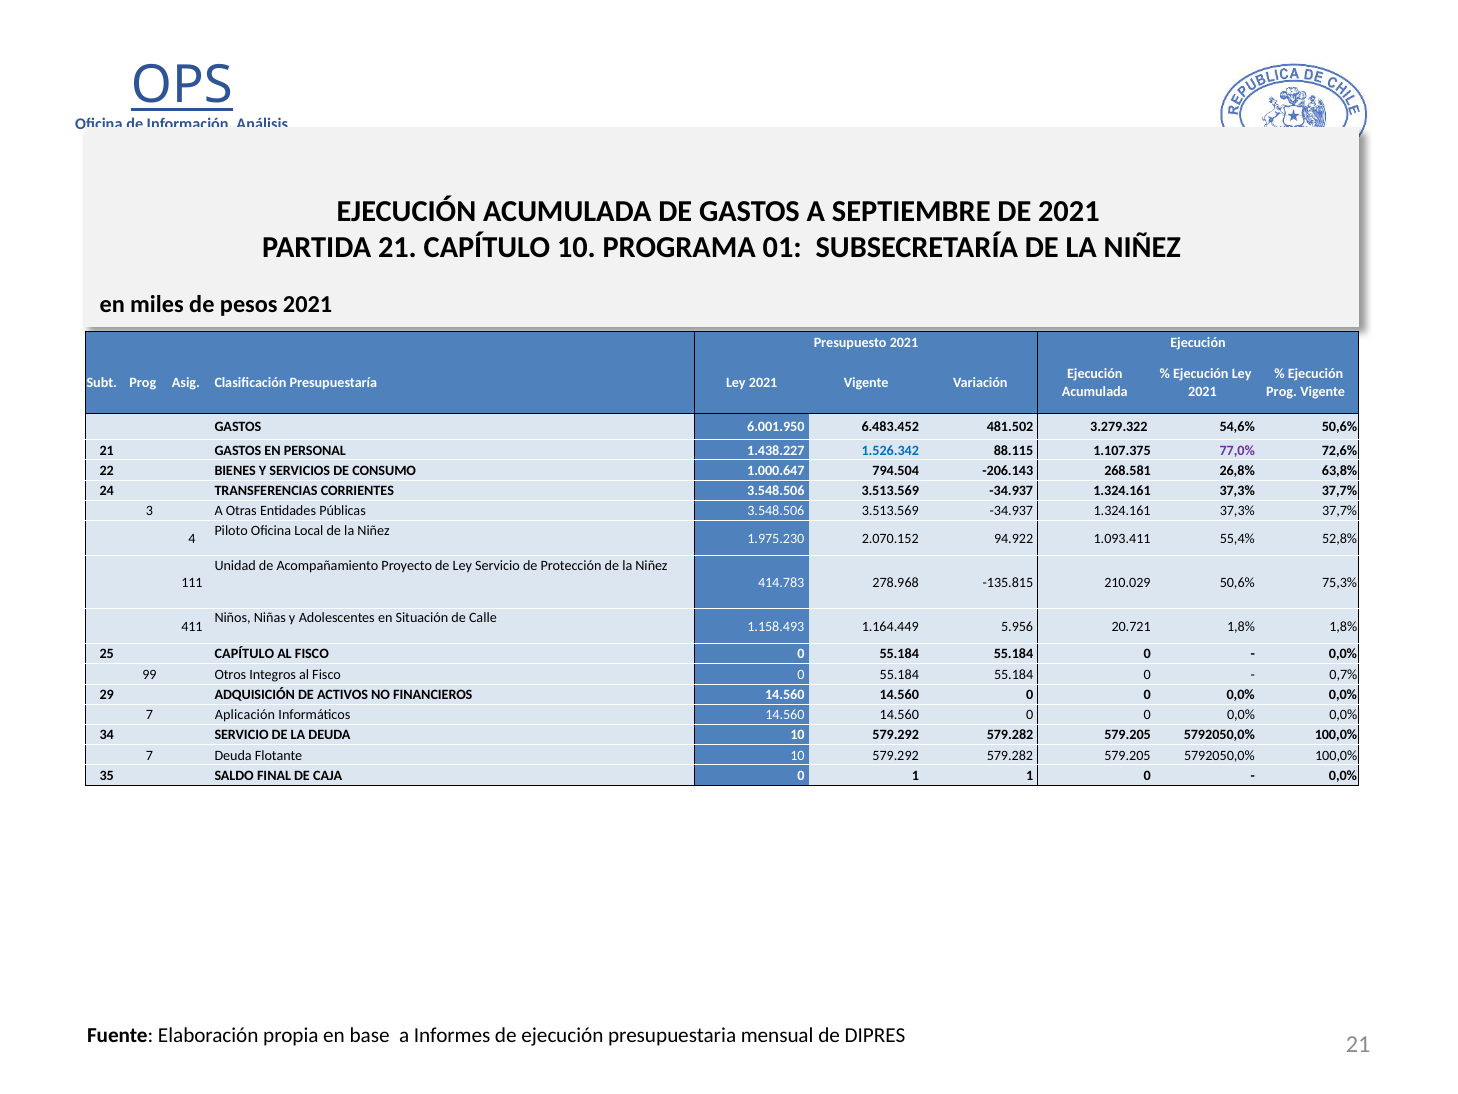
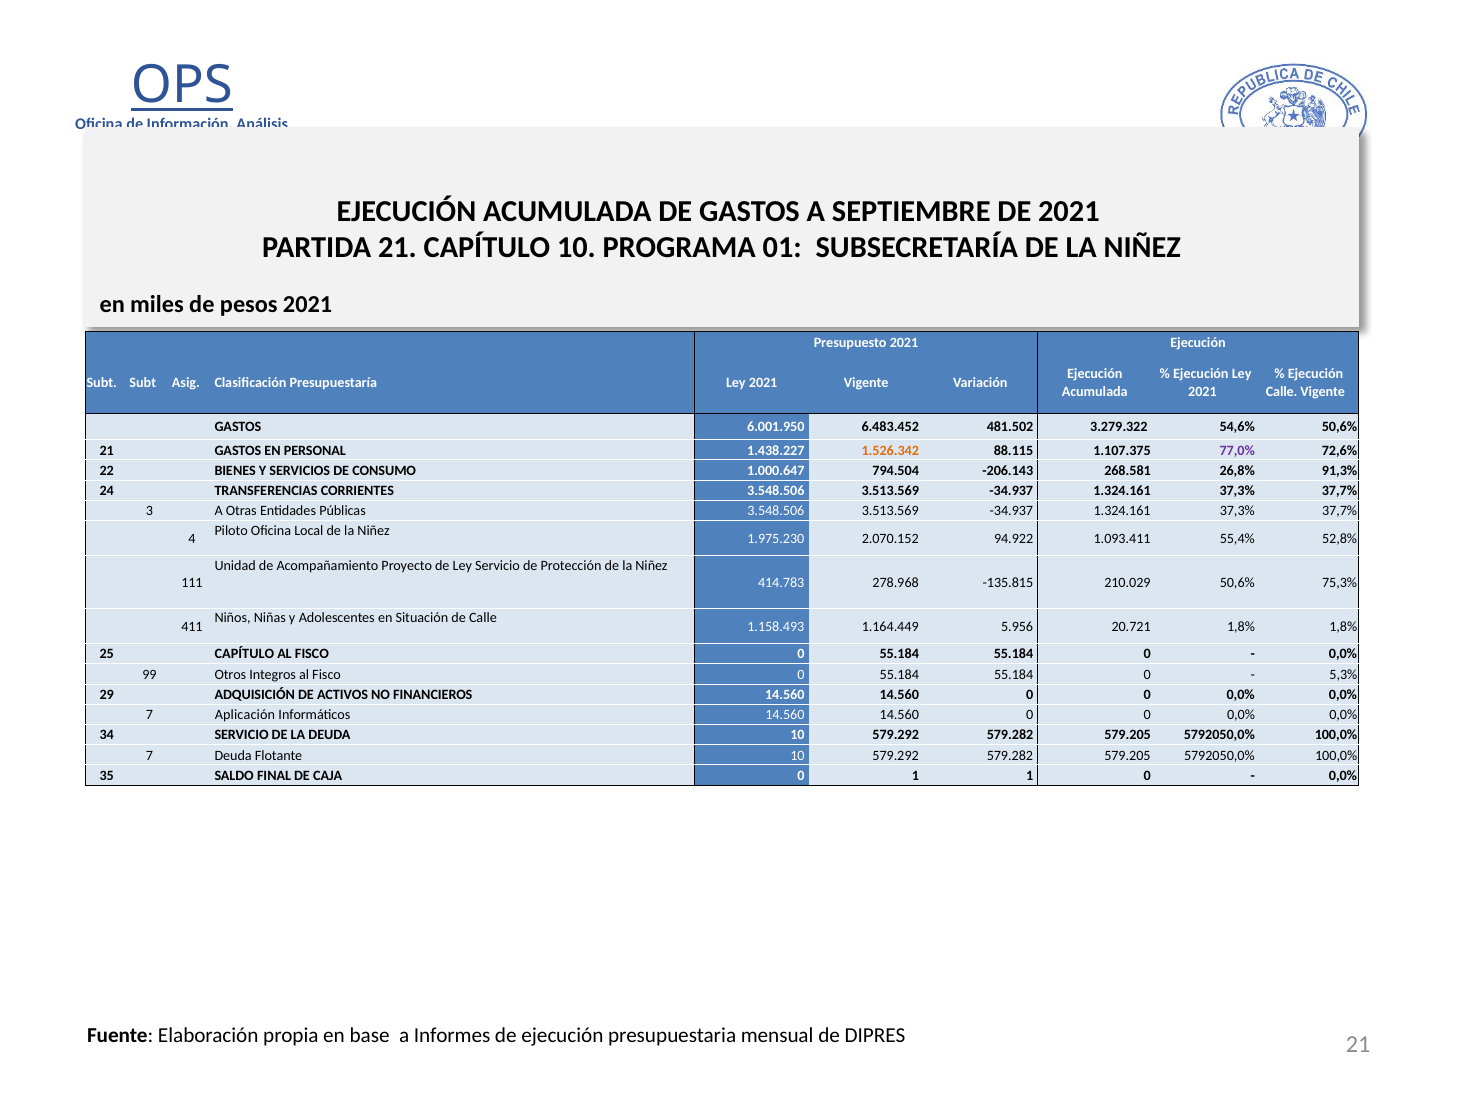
Subt Prog: Prog -> Subt
Prog at (1282, 391): Prog -> Calle
1.526.342 colour: blue -> orange
63,8%: 63,8% -> 91,3%
0,7%: 0,7% -> 5,3%
